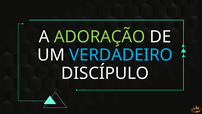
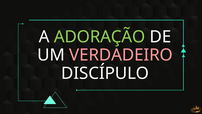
VERDADEIRO colour: light blue -> pink
